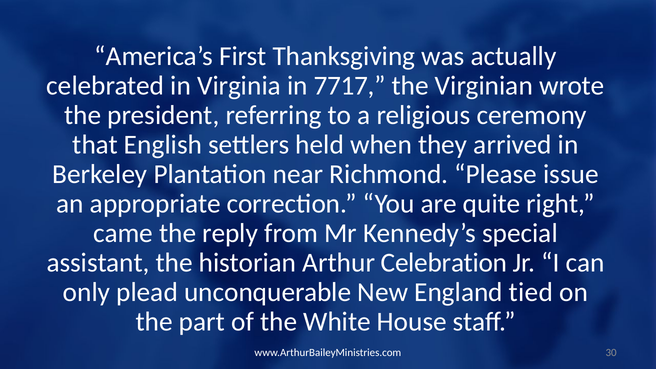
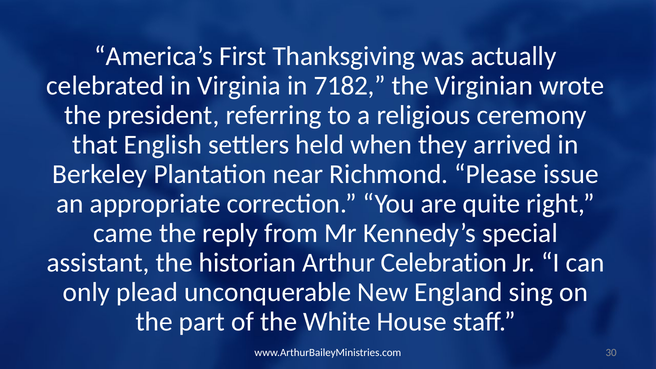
7717: 7717 -> 7182
tied: tied -> sing
